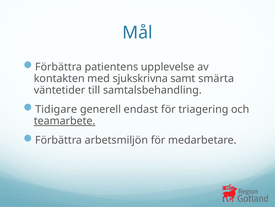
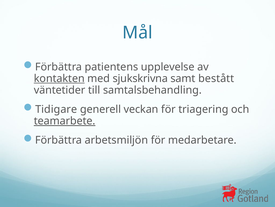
kontakten underline: none -> present
smärta: smärta -> bestått
endast: endast -> veckan
